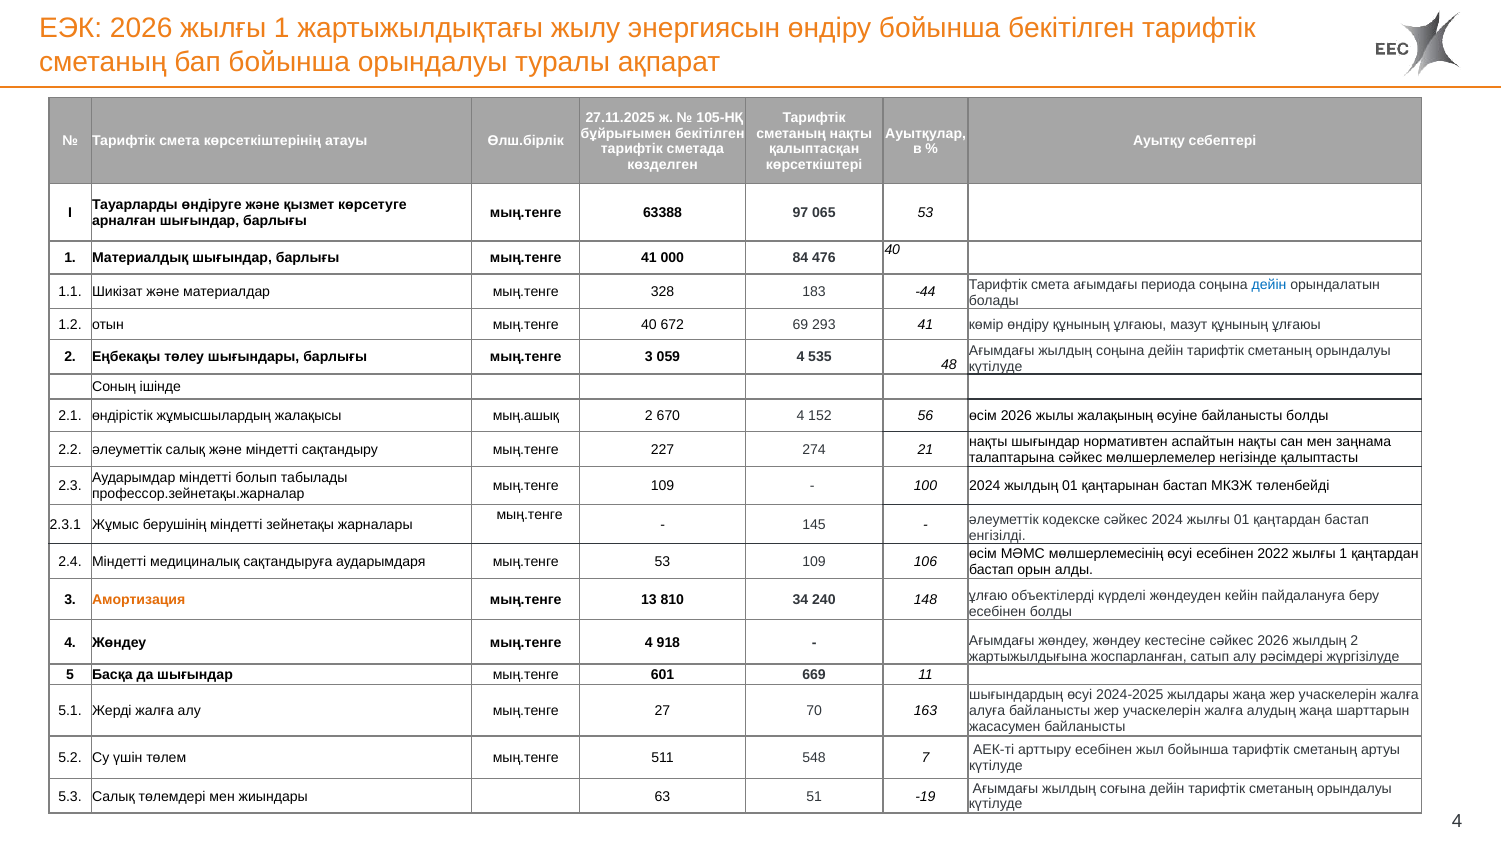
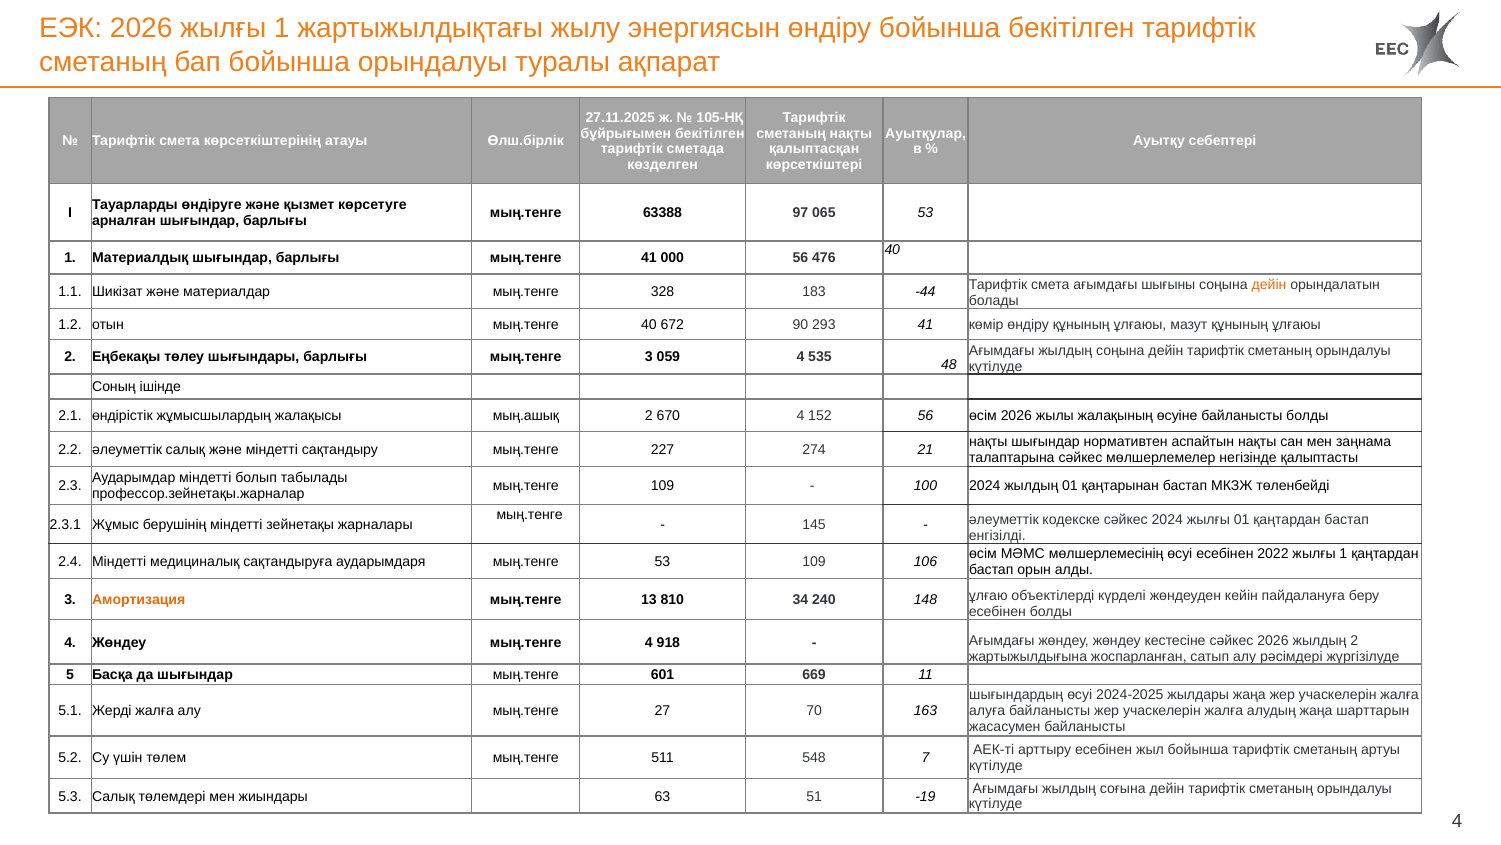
000 84: 84 -> 56
периода: периода -> шығыны
дейін at (1269, 285) colour: blue -> orange
69: 69 -> 90
